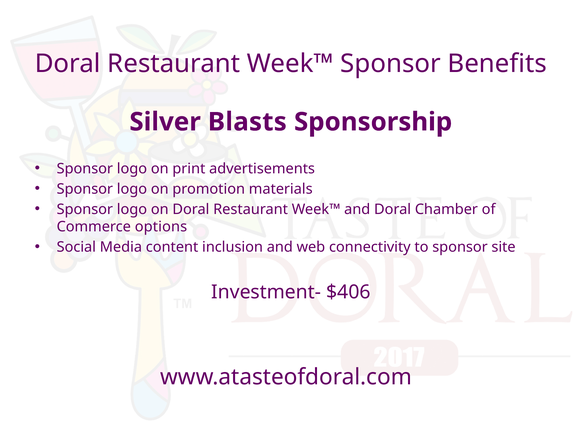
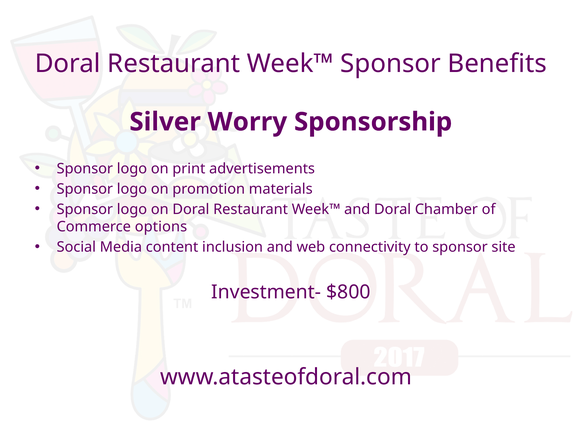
Blasts: Blasts -> Worry
$406: $406 -> $800
